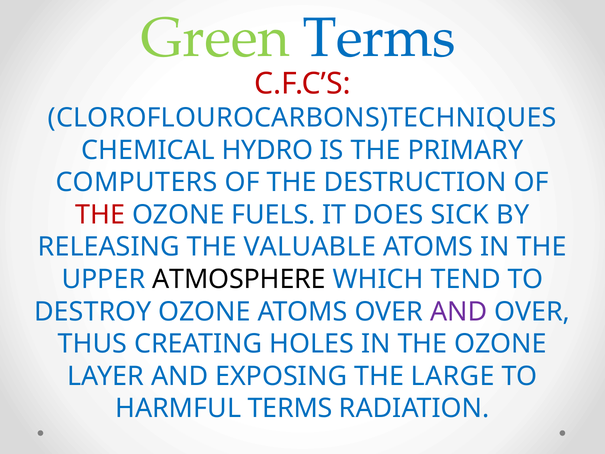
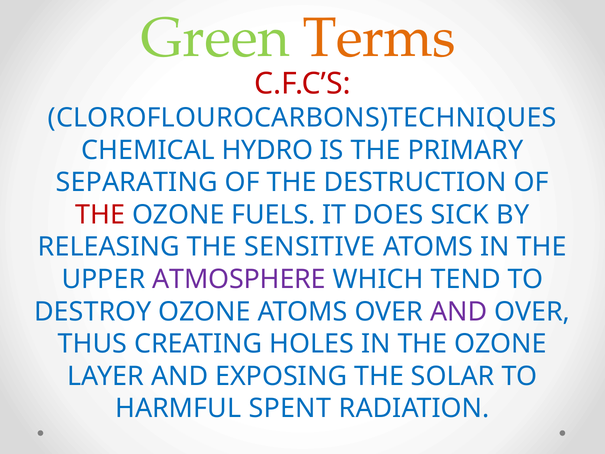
Terms at (379, 38) colour: blue -> orange
COMPUTERS: COMPUTERS -> SEPARATING
VALUABLE: VALUABLE -> SENSITIVE
ATMOSPHERE colour: black -> purple
LARGE: LARGE -> SOLAR
HARMFUL TERMS: TERMS -> SPENT
